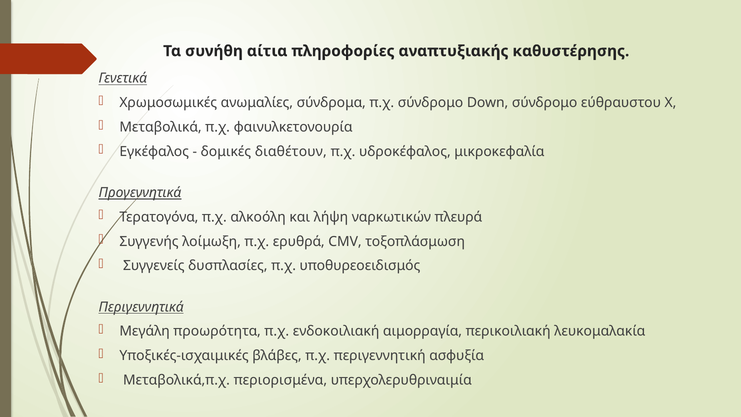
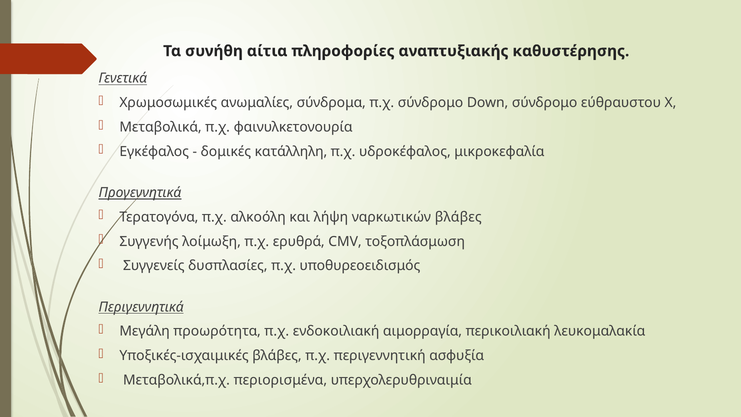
διαθέτουν: διαθέτουν -> κατάλληλη
ναρκωτικών πλευρά: πλευρά -> βλάβες
